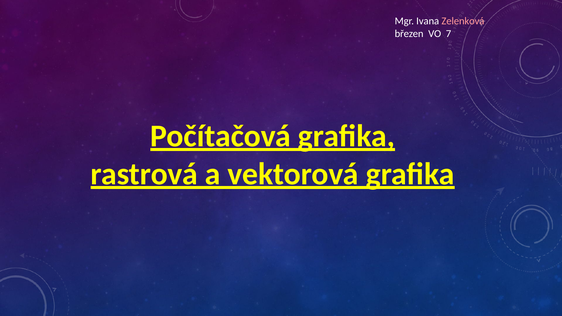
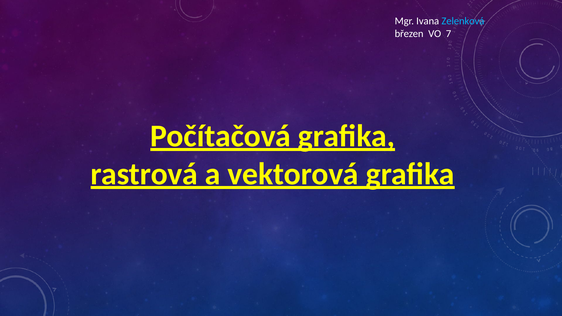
Zelenková colour: pink -> light blue
